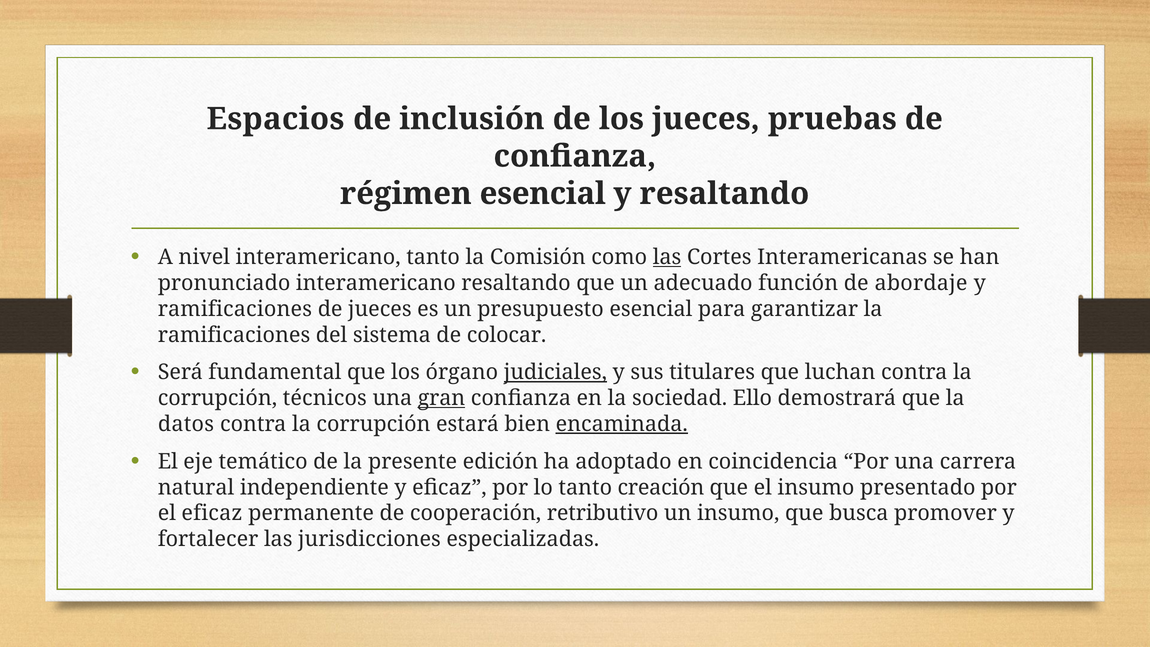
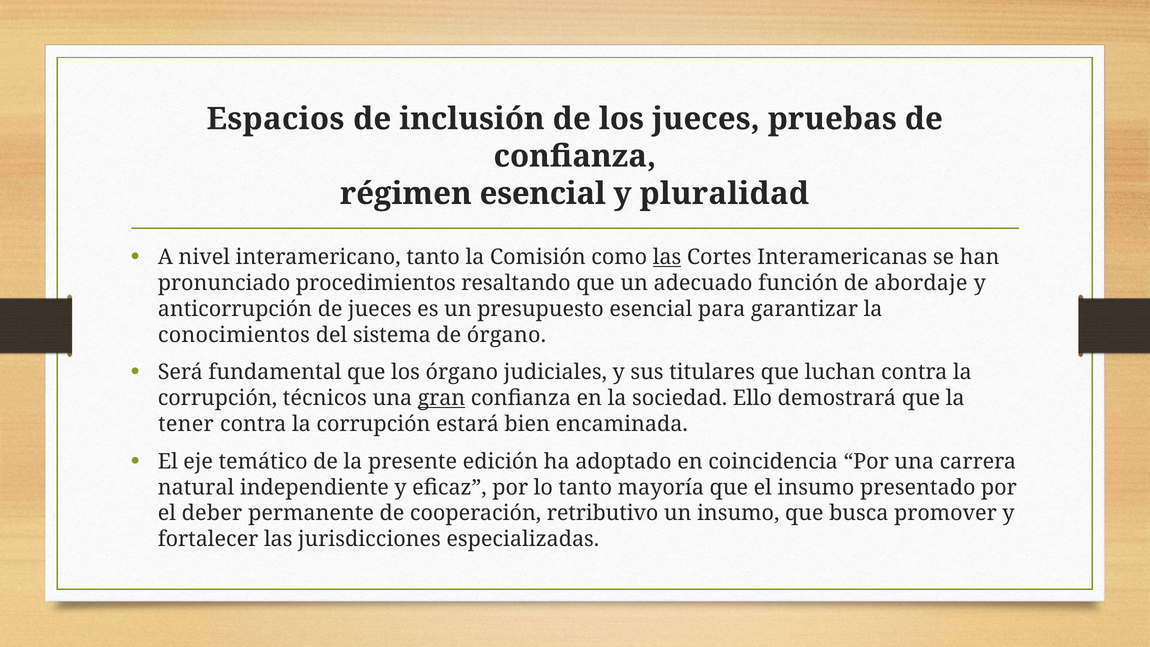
y resaltando: resaltando -> pluralidad
pronunciado interamericano: interamericano -> procedimientos
ramificaciones at (235, 309): ramificaciones -> anticorrupción
ramificaciones at (234, 335): ramificaciones -> conocimientos
de colocar: colocar -> órgano
judiciales underline: present -> none
datos: datos -> tener
encaminada underline: present -> none
creación: creación -> mayoría
el eficaz: eficaz -> deber
